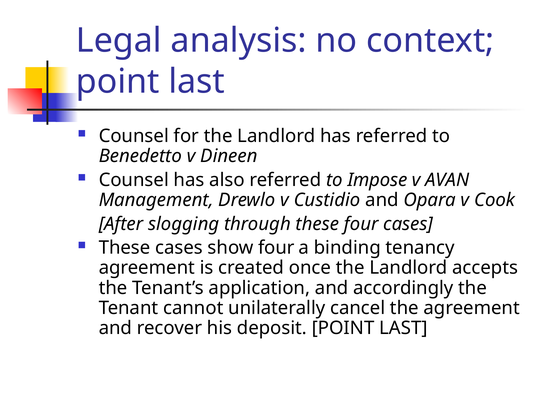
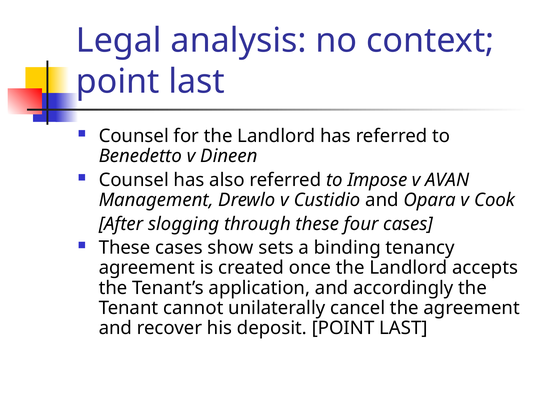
show four: four -> sets
